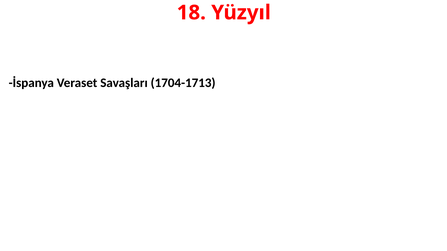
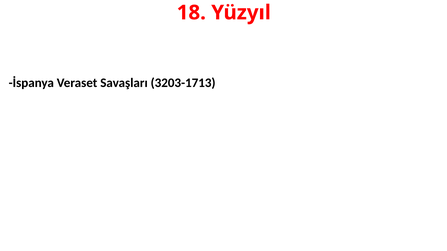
1704-1713: 1704-1713 -> 3203-1713
